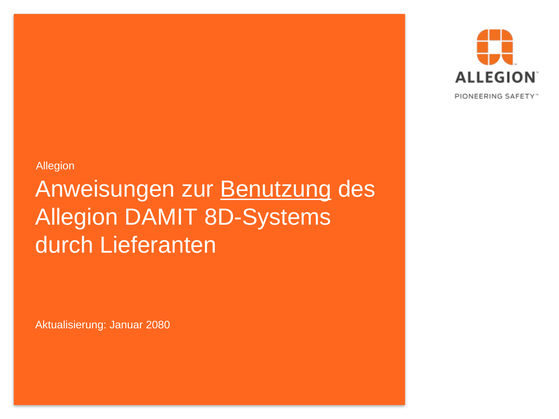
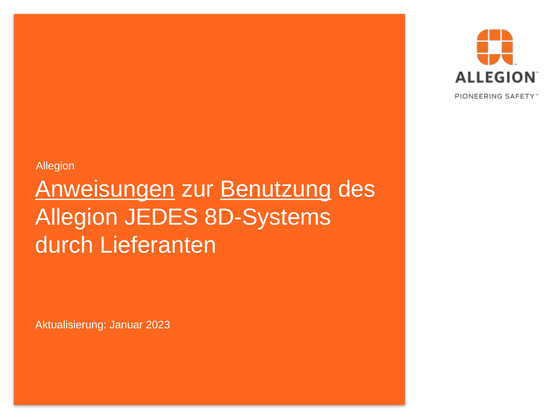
Anweisungen underline: none -> present
DAMIT: DAMIT -> JEDES
2080: 2080 -> 2023
